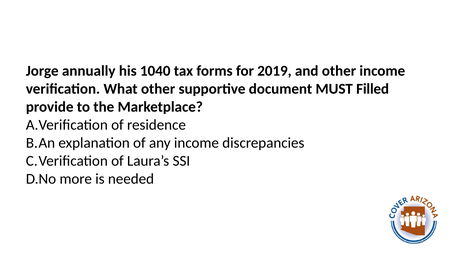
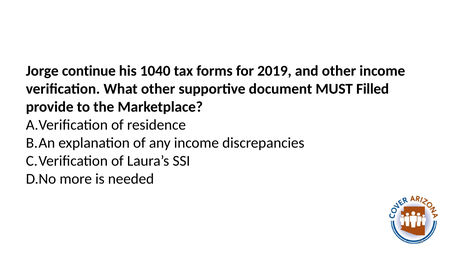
annually: annually -> continue
